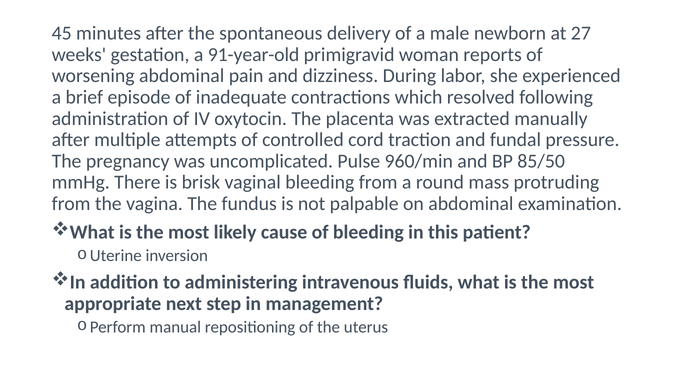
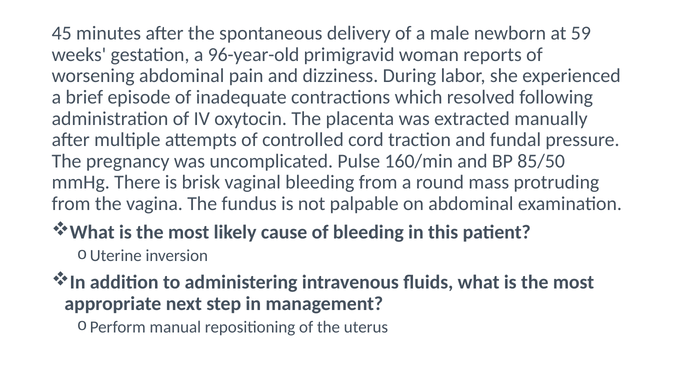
27: 27 -> 59
91-year-old: 91-year-old -> 96-year-old
960/min: 960/min -> 160/min
